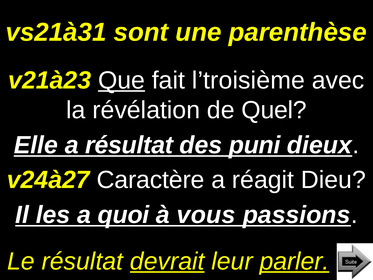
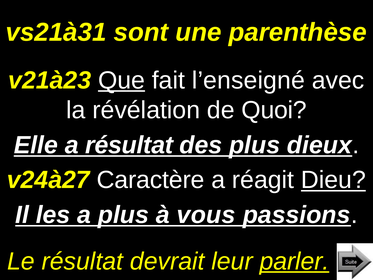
l’troisième: l’troisième -> l’enseigné
Quel: Quel -> Quoi
des puni: puni -> plus
Dieu underline: none -> present
a quoi: quoi -> plus
devrait underline: present -> none
